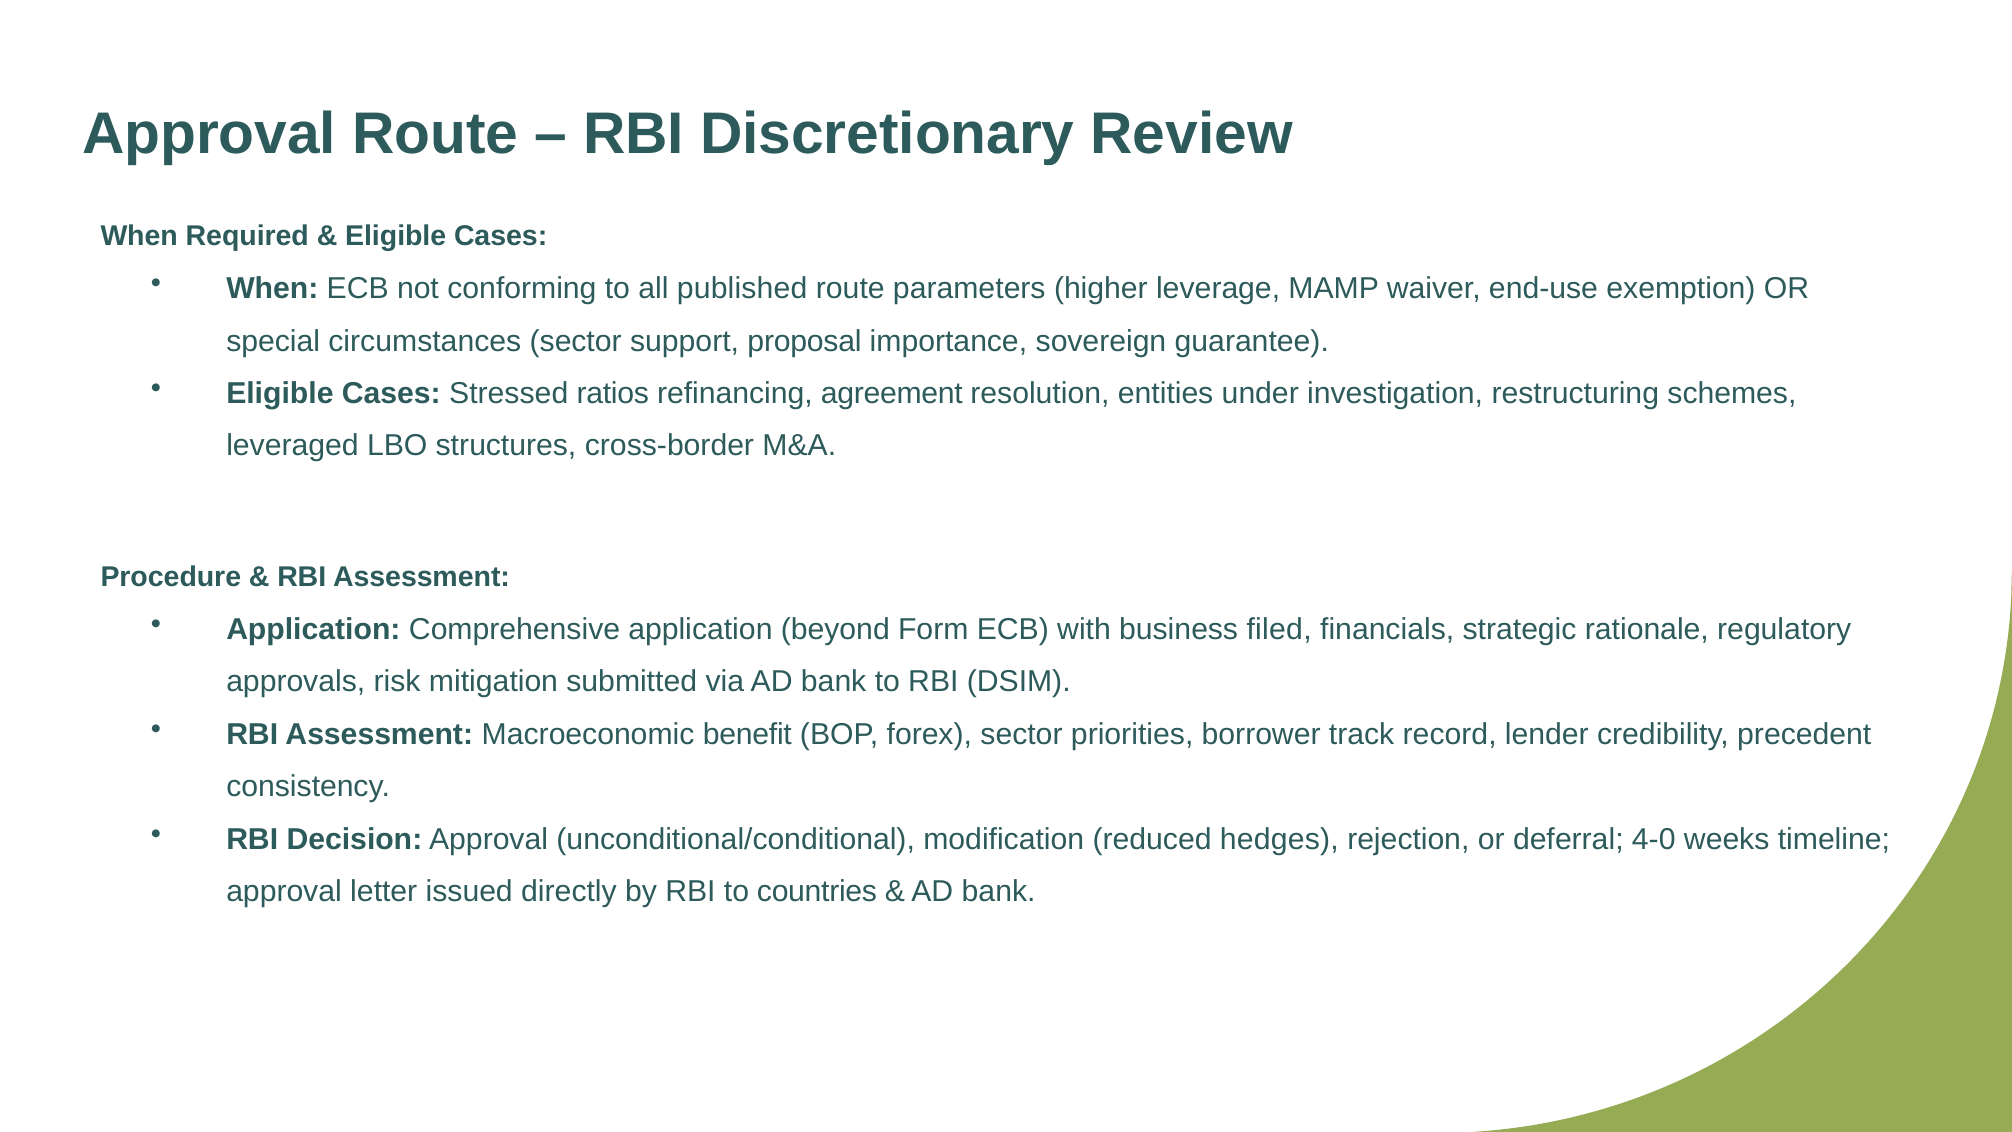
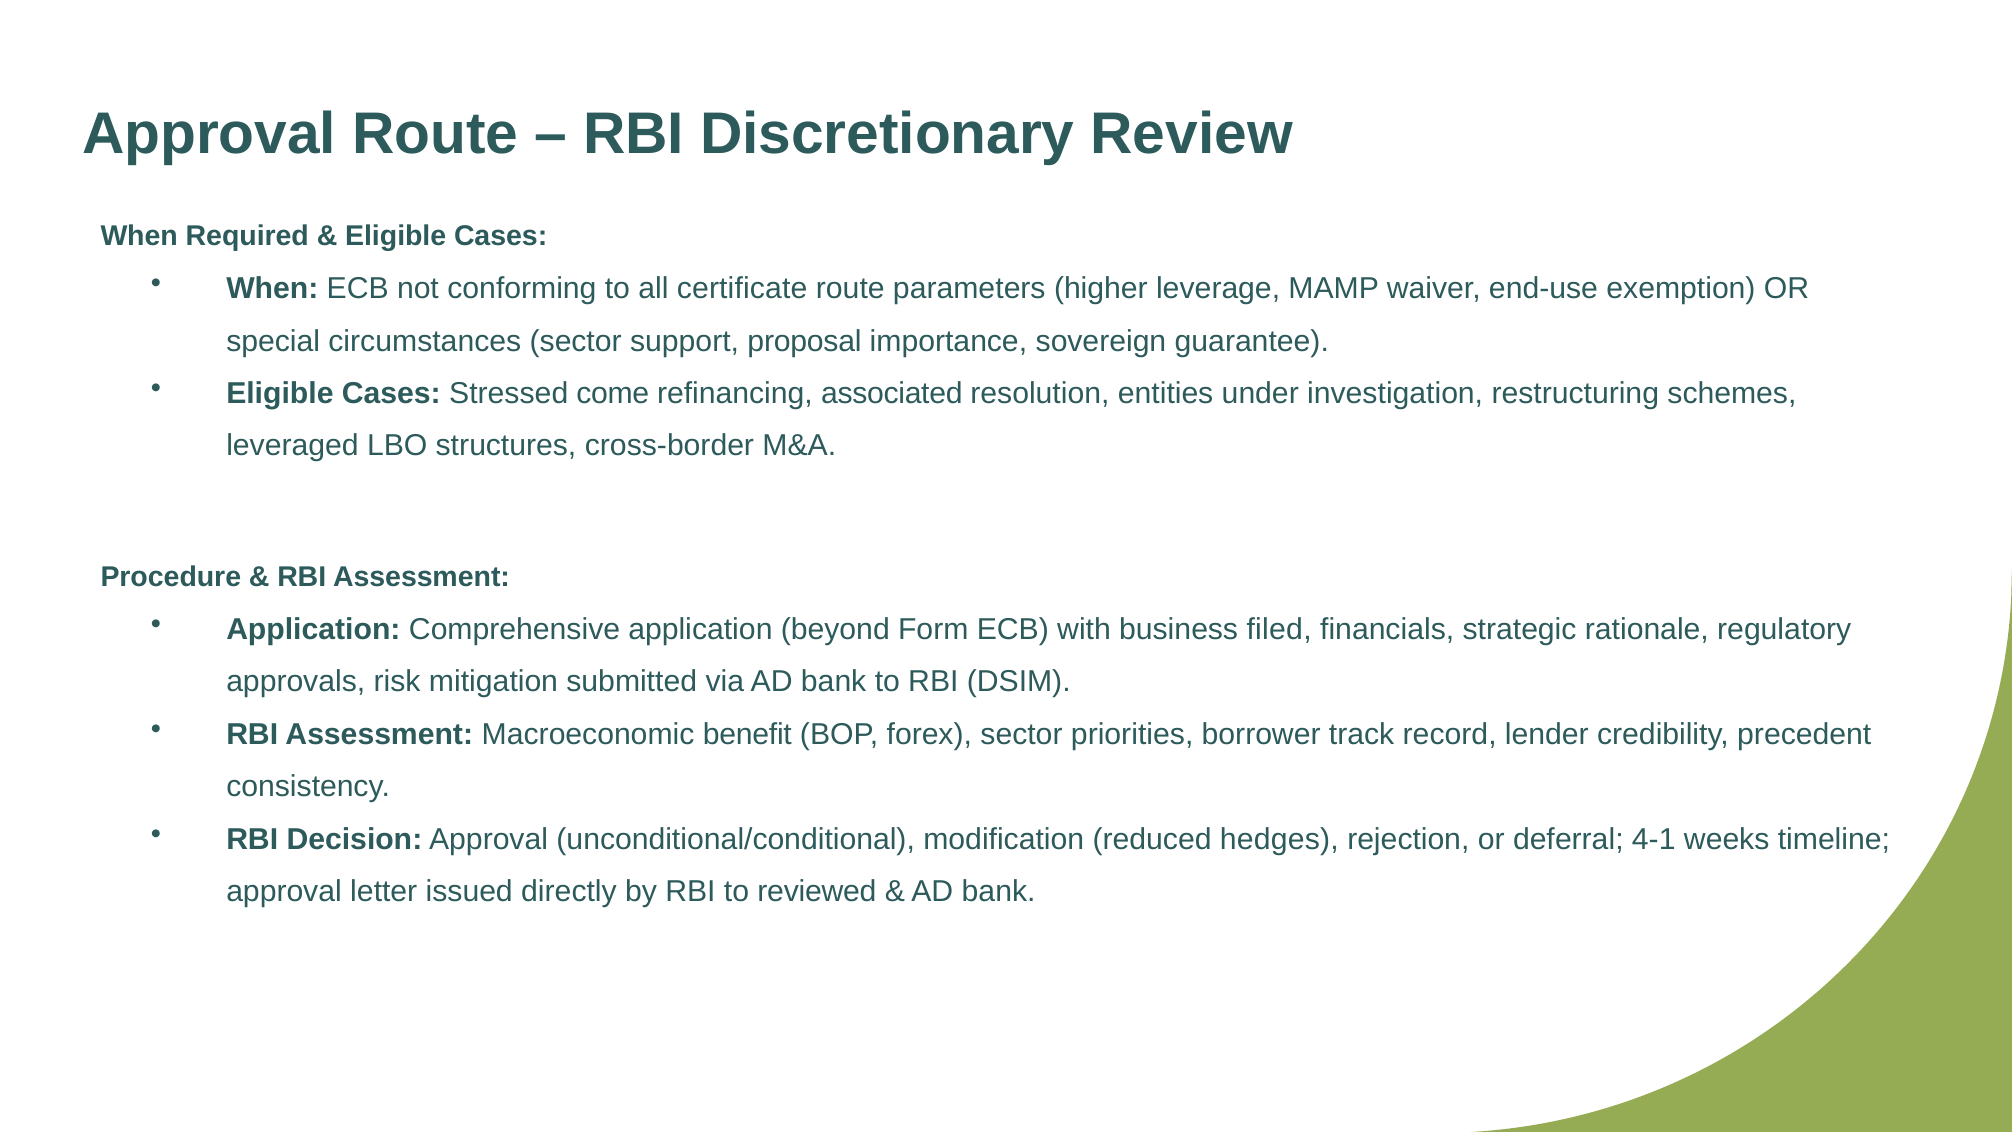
published: published -> certificate
ratios: ratios -> come
agreement: agreement -> associated
4-0: 4-0 -> 4-1
countries: countries -> reviewed
